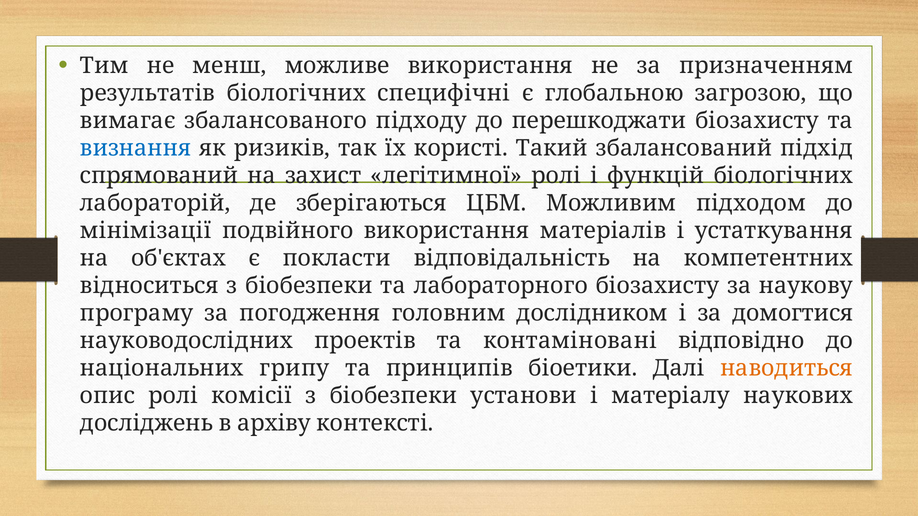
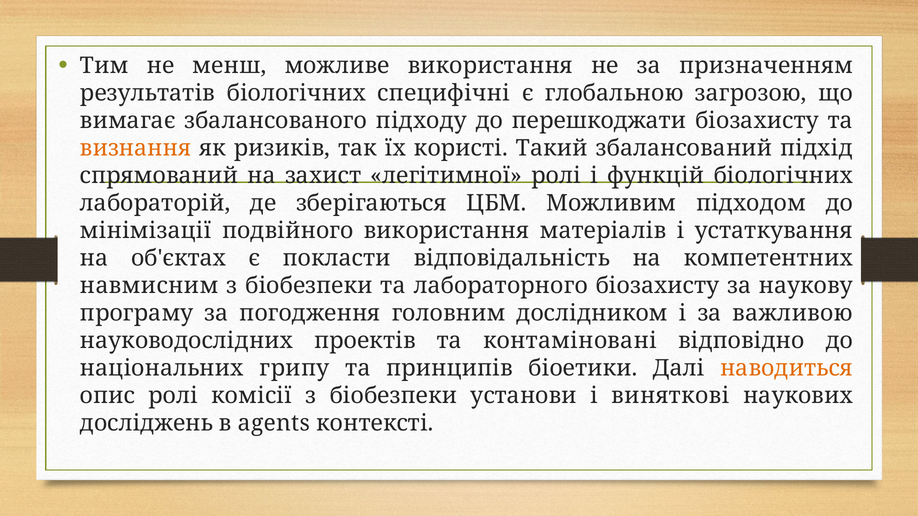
визнання colour: blue -> orange
відноситься: відноситься -> навмисним
домогтися: домогтися -> важливою
матеріалу: матеріалу -> виняткові
архіву: архіву -> agents
